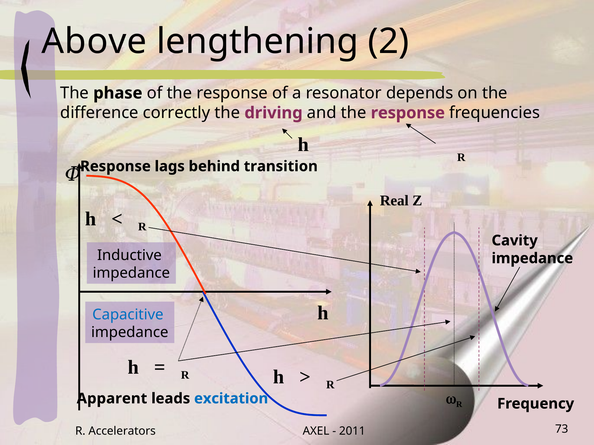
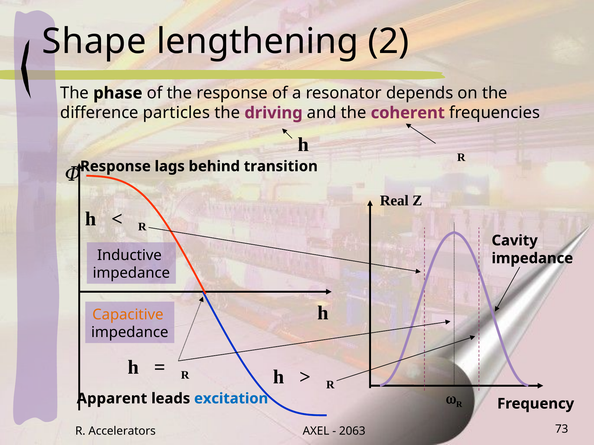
Above: Above -> Shape
correctly: correctly -> particles
and the response: response -> coherent
Capacitive colour: blue -> orange
2011: 2011 -> 2063
